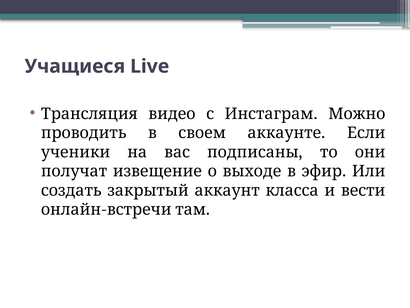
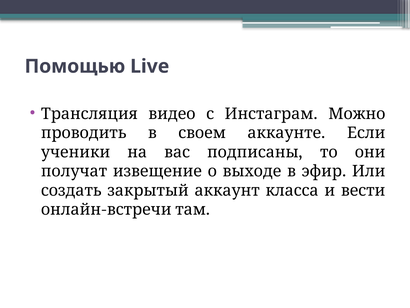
Учащиеся: Учащиеся -> Помощью
